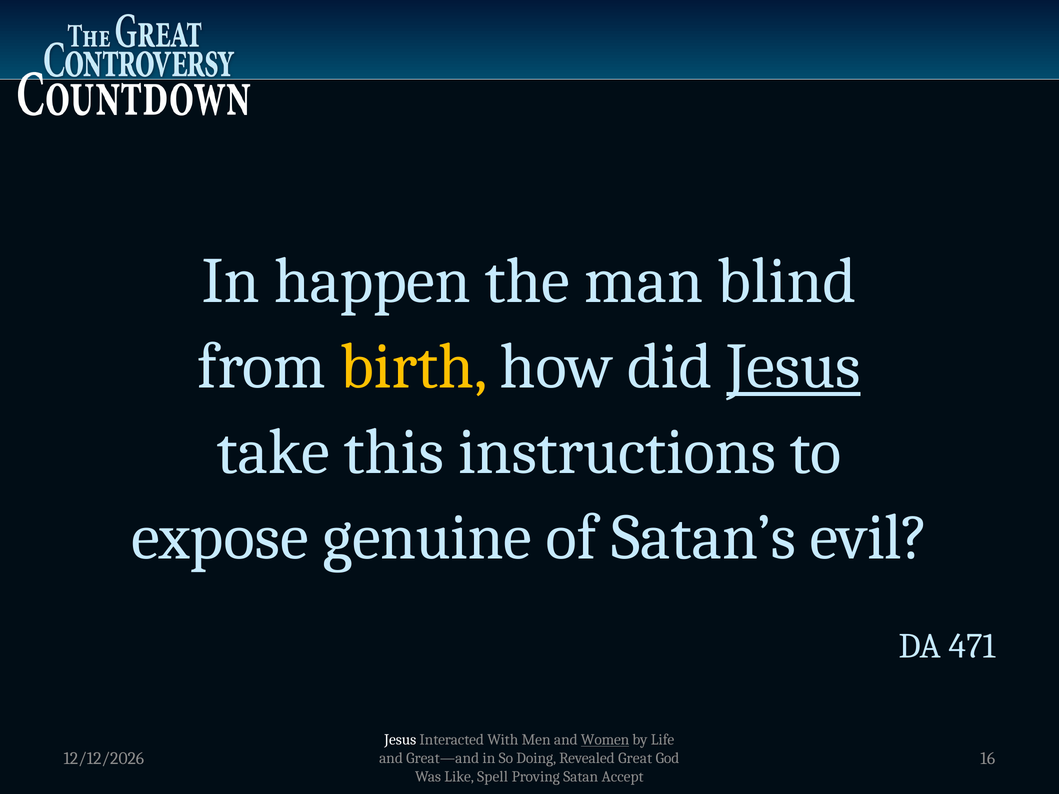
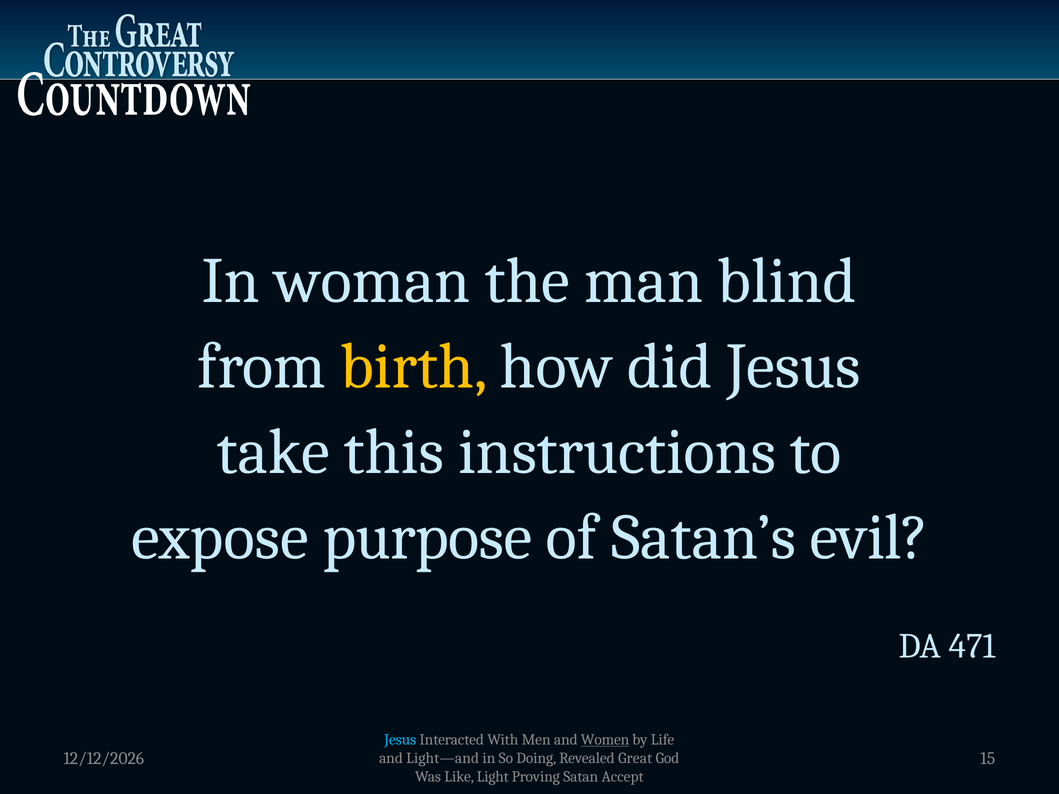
happen: happen -> woman
Jesus at (794, 366) underline: present -> none
genuine: genuine -> purpose
Jesus at (400, 740) colour: white -> light blue
16: 16 -> 15
Great—and: Great—and -> Light—and
Spell: Spell -> Light
